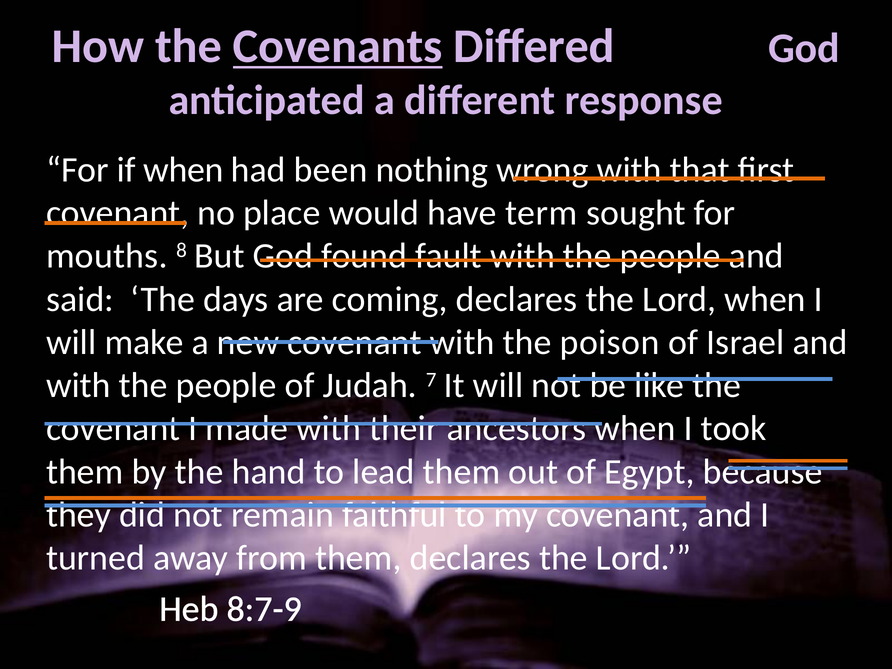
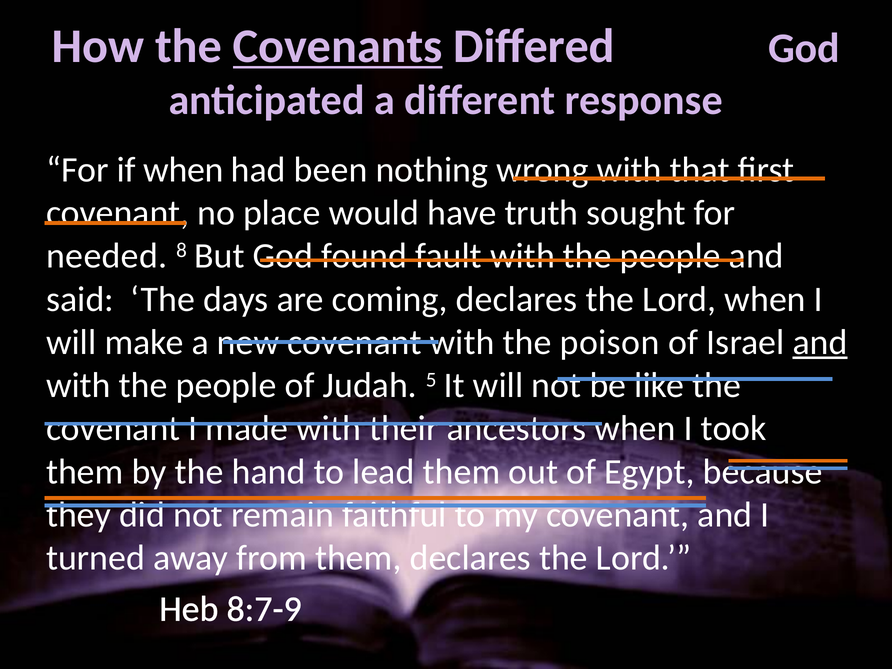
term: term -> truth
mouths: mouths -> needed
and at (820, 342) underline: none -> present
7: 7 -> 5
